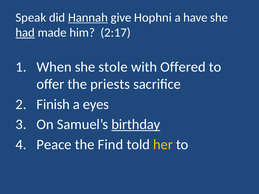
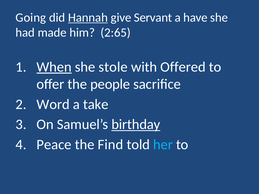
Speak: Speak -> Going
Hophni: Hophni -> Servant
had underline: present -> none
2:17: 2:17 -> 2:65
When underline: none -> present
priests: priests -> people
Finish: Finish -> Word
eyes: eyes -> take
her colour: yellow -> light blue
